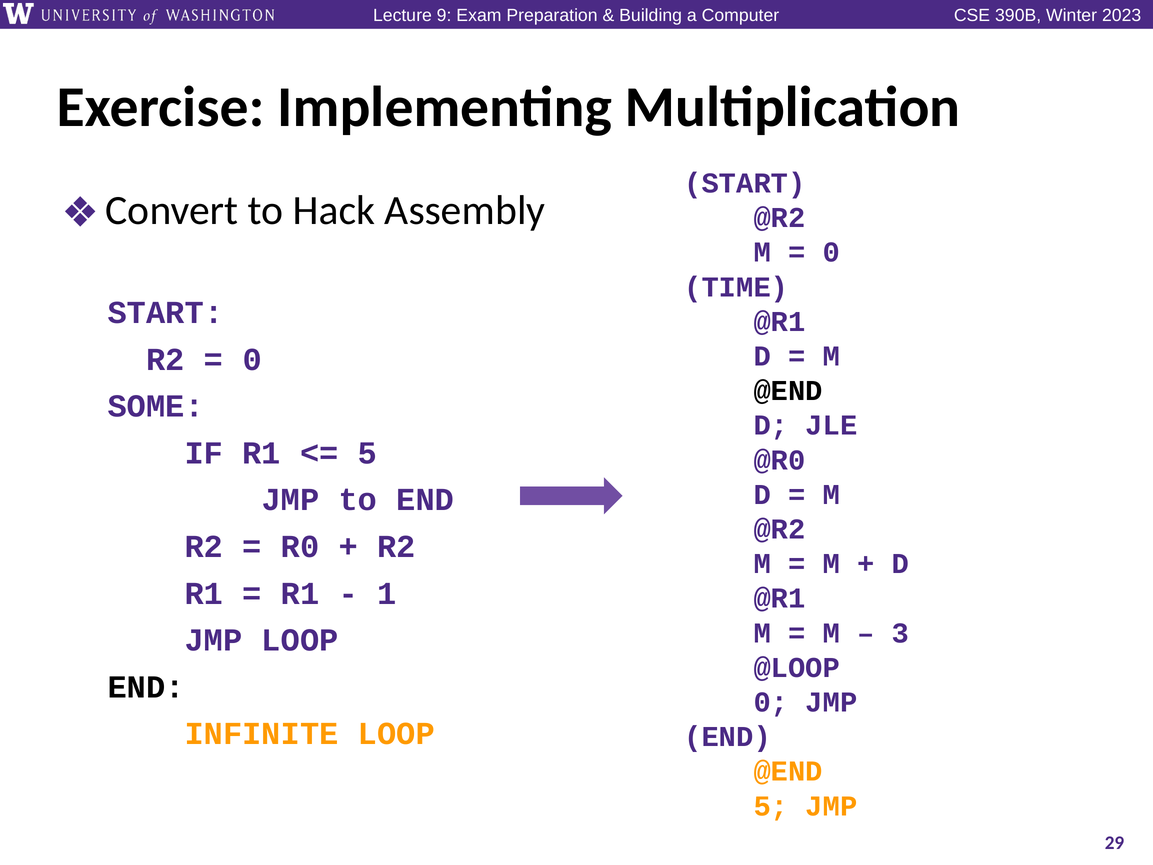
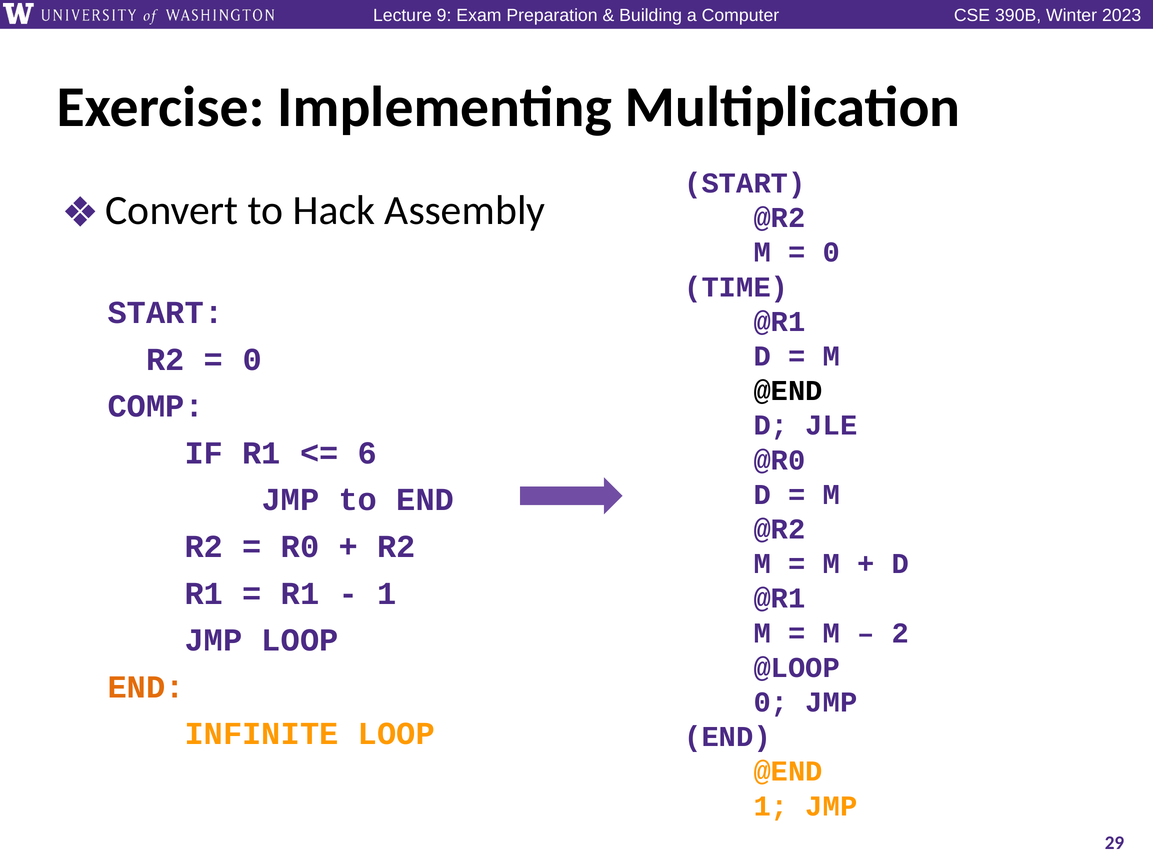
SOME: SOME -> COMP
5 at (367, 453): 5 -> 6
3: 3 -> 2
END at (146, 687) colour: black -> orange
5 at (771, 806): 5 -> 1
